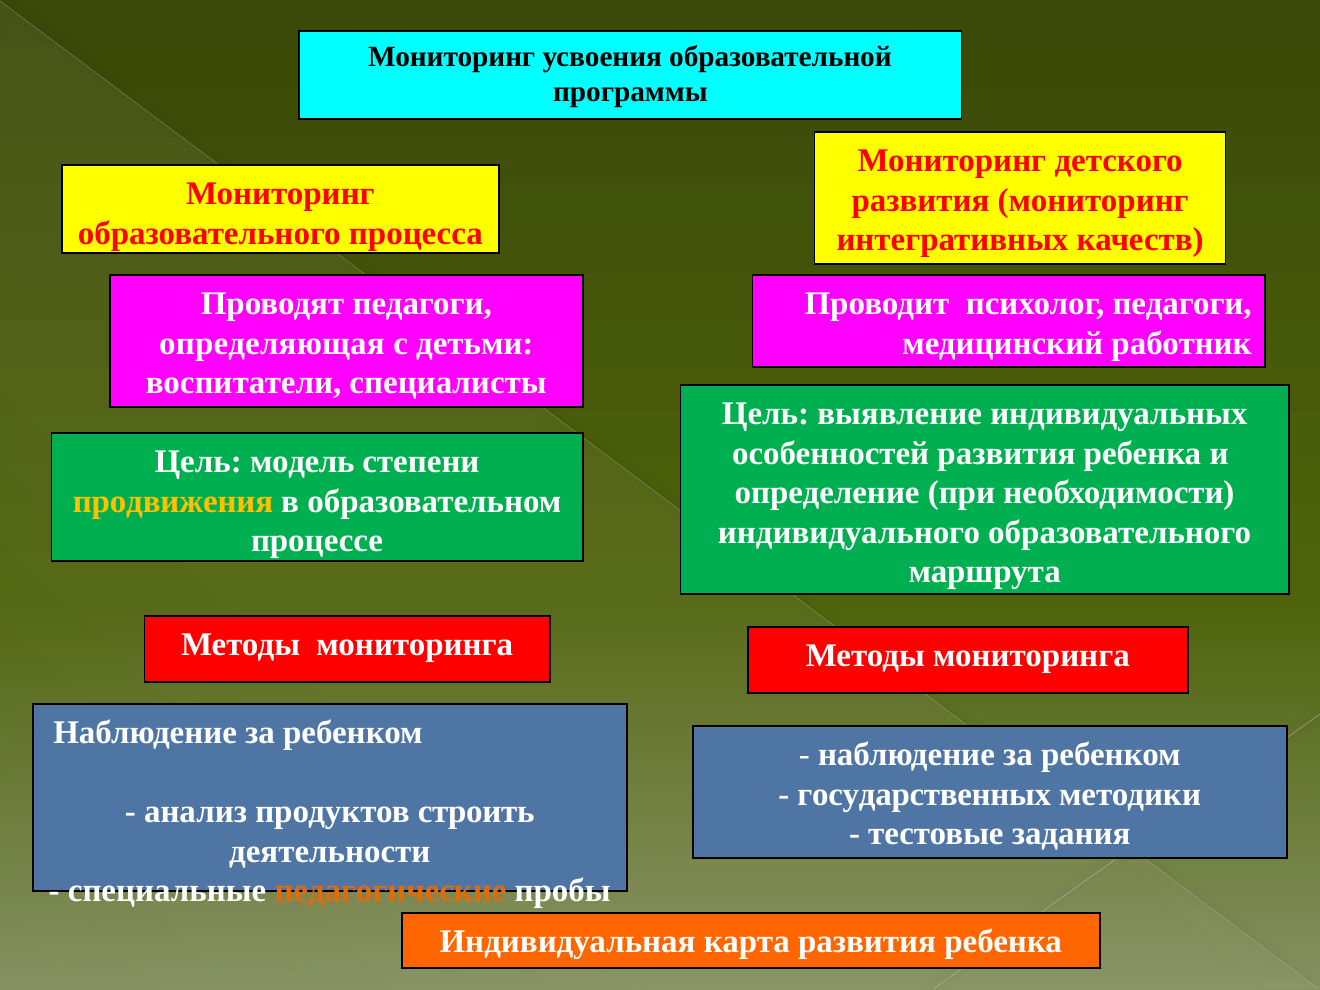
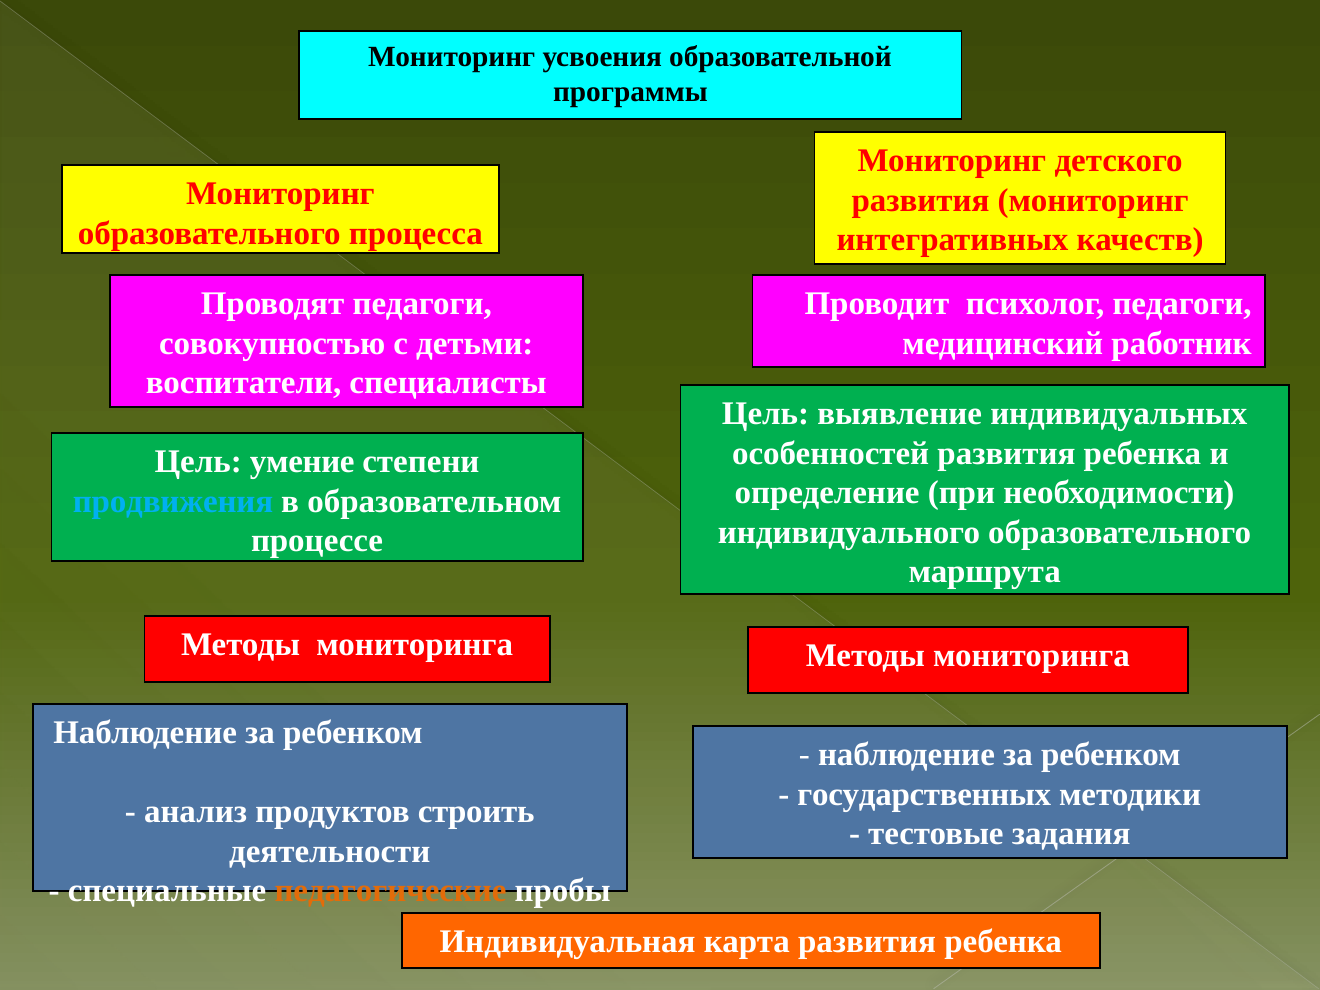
определяющая: определяющая -> совокупностью
модель: модель -> умение
продвижения colour: yellow -> light blue
